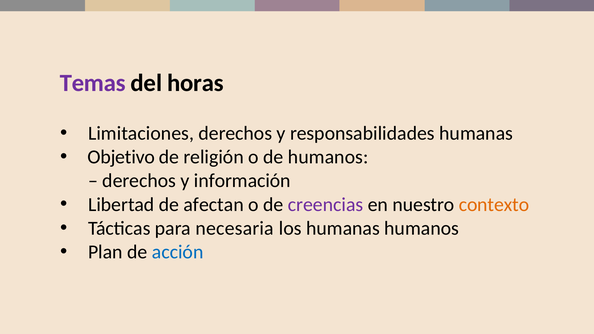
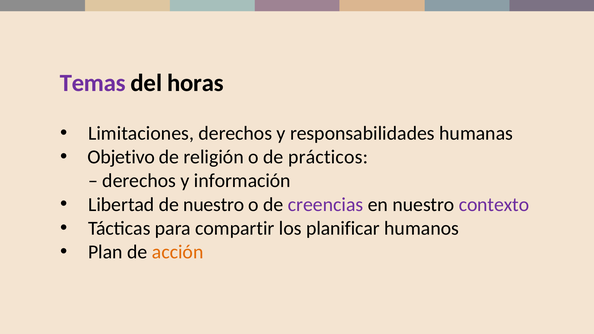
de humanos: humanos -> prácticos
de afectan: afectan -> nuestro
contexto colour: orange -> purple
necesaria: necesaria -> compartir
los humanas: humanas -> planificar
acción colour: blue -> orange
